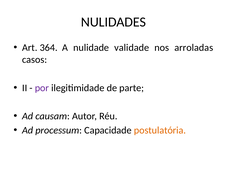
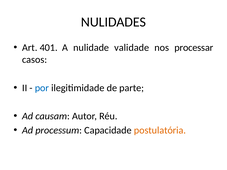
364: 364 -> 401
arroladas: arroladas -> processar
por colour: purple -> blue
